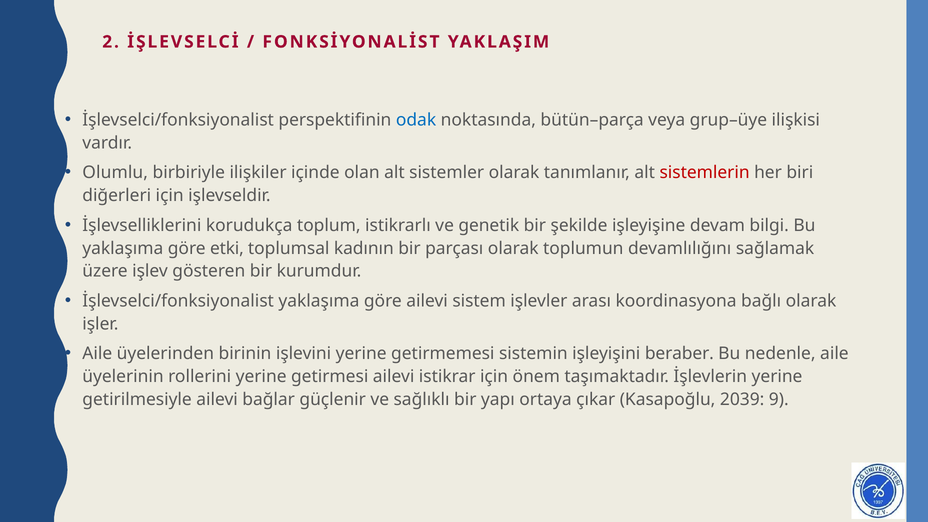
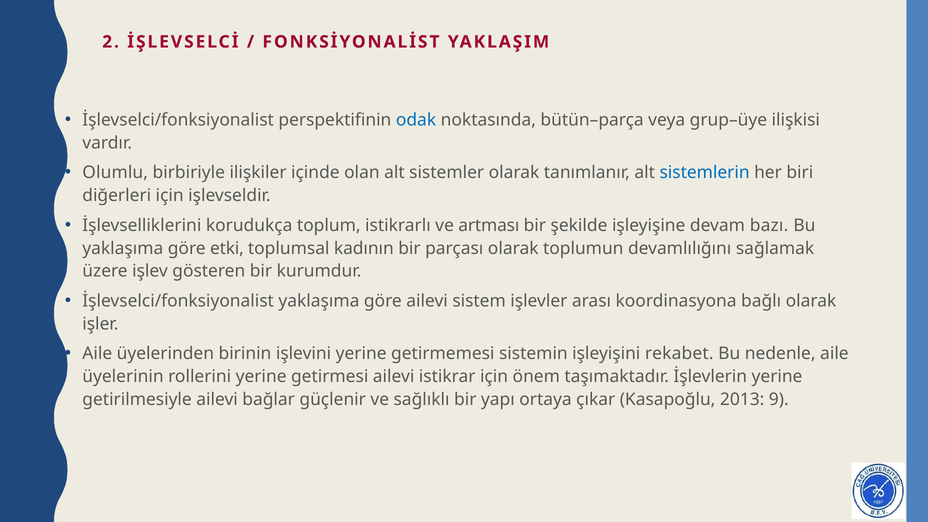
sistemlerin colour: red -> blue
genetik: genetik -> artması
bilgi: bilgi -> bazı
beraber: beraber -> rekabet
2039: 2039 -> 2013
